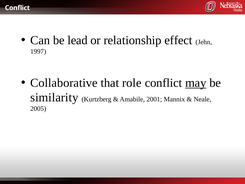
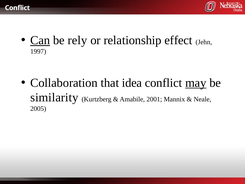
Can underline: none -> present
lead: lead -> rely
Collaborative: Collaborative -> Collaboration
role: role -> idea
